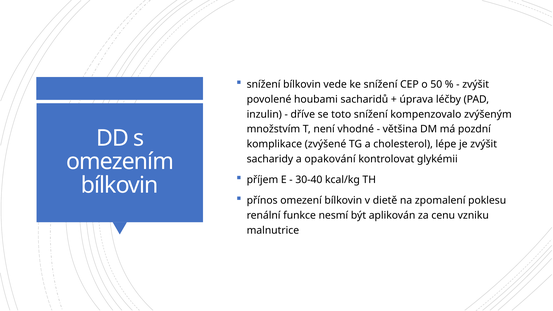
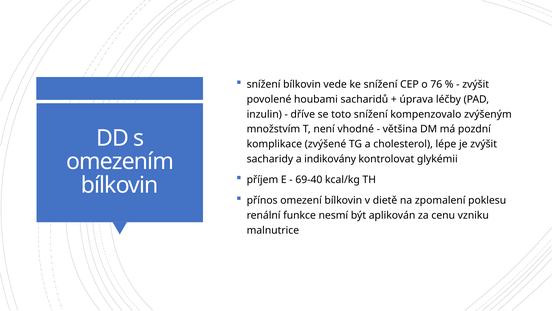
50: 50 -> 76
opakování: opakování -> indikovány
30-40: 30-40 -> 69-40
